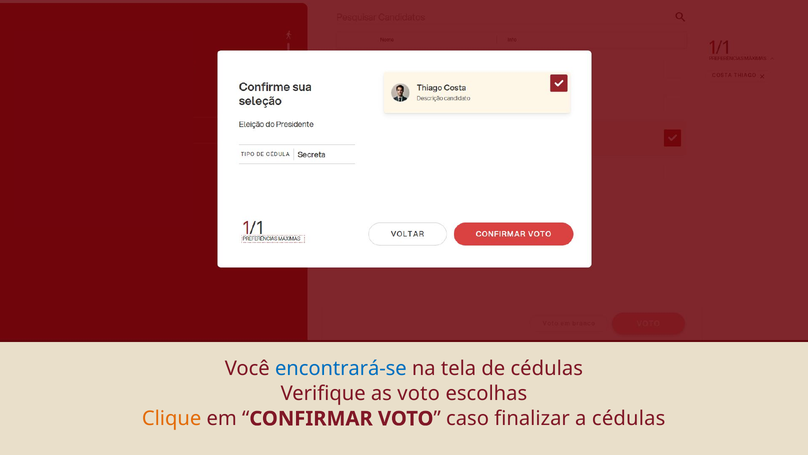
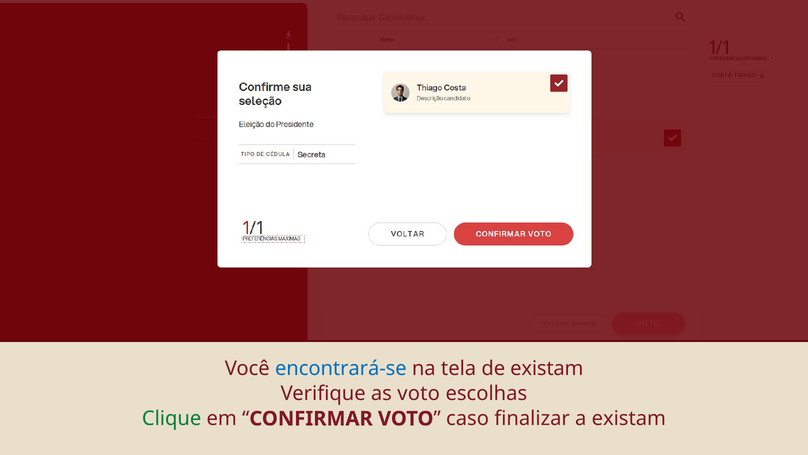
de cédulas: cédulas -> existam
Clique colour: orange -> green
a cédulas: cédulas -> existam
